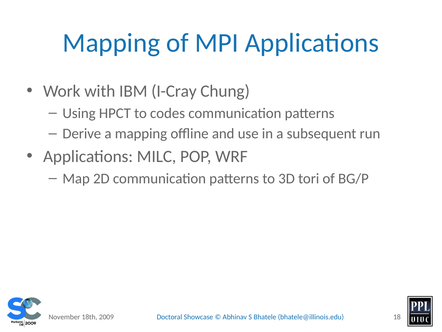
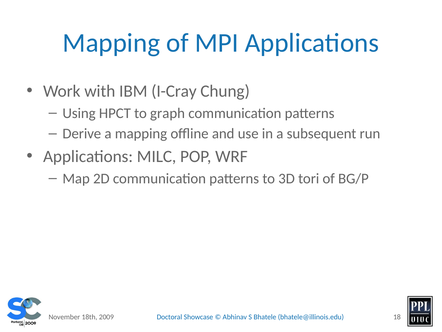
codes: codes -> graph
